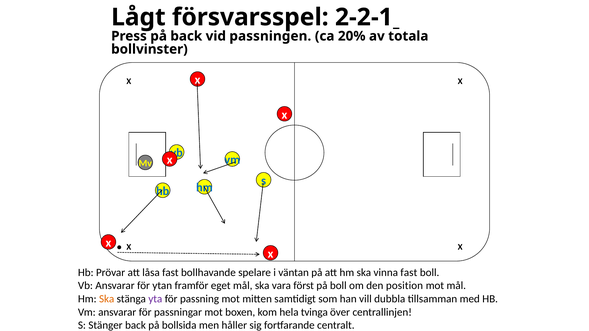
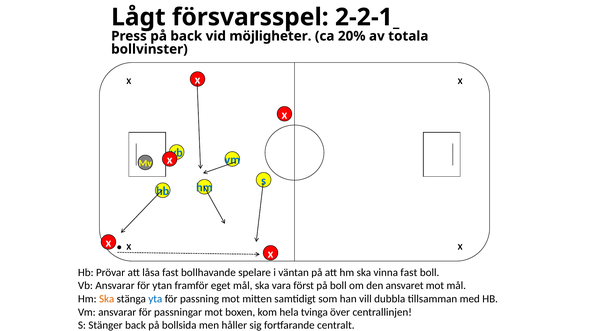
passningen: passningen -> möjligheter
position: position -> ansvaret
yta colour: purple -> blue
